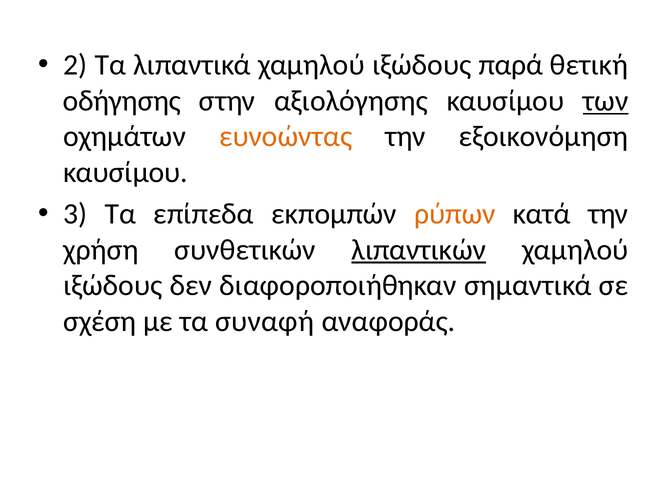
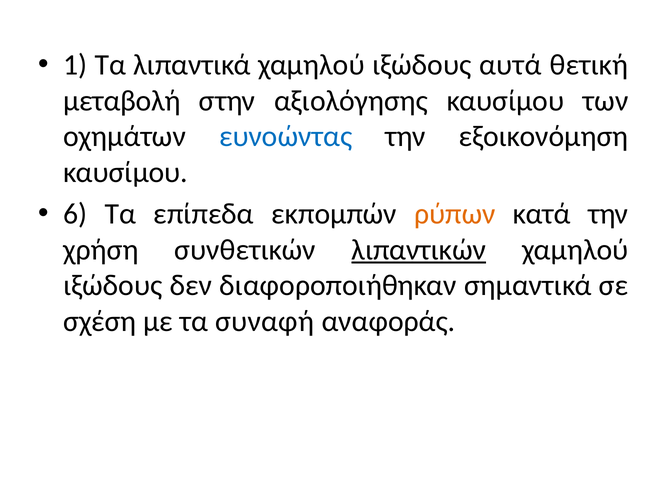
2: 2 -> 1
παρά: παρά -> αυτά
οδήγησης: οδήγησης -> μεταβολή
των underline: present -> none
ευνοώντας colour: orange -> blue
3: 3 -> 6
